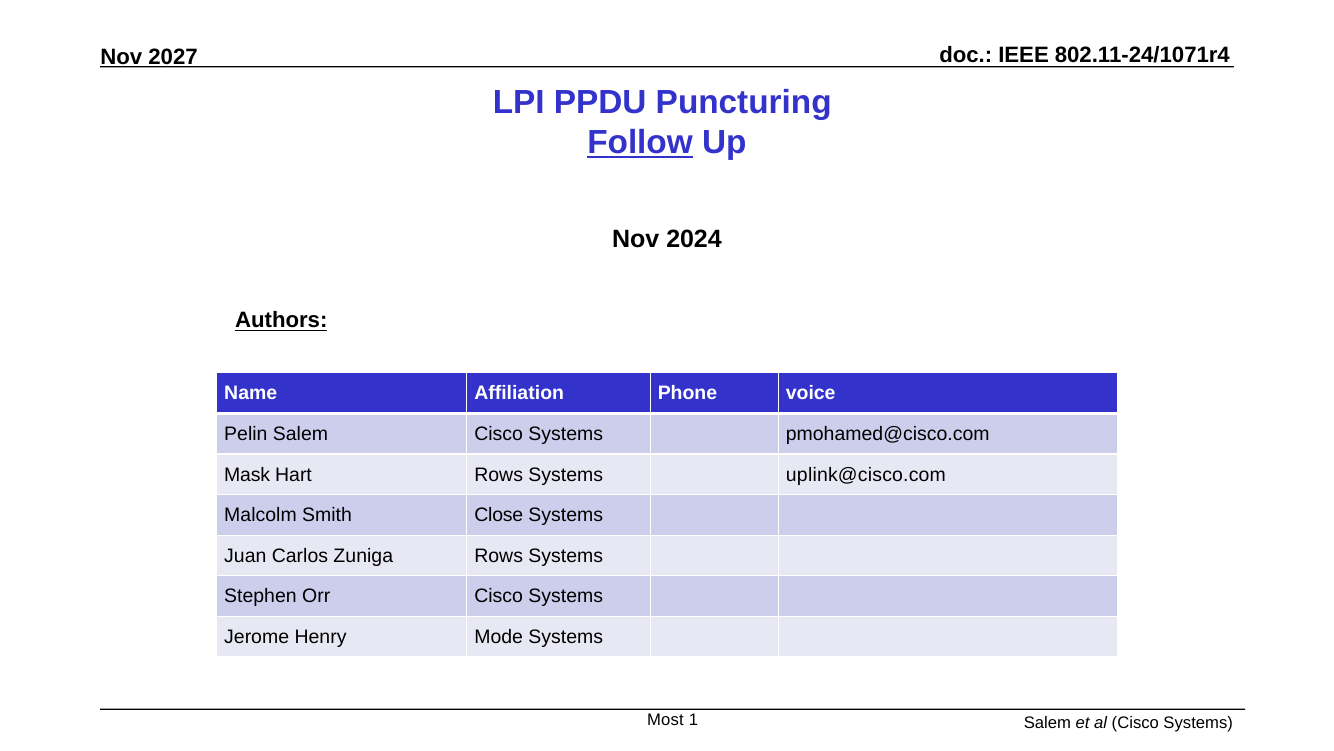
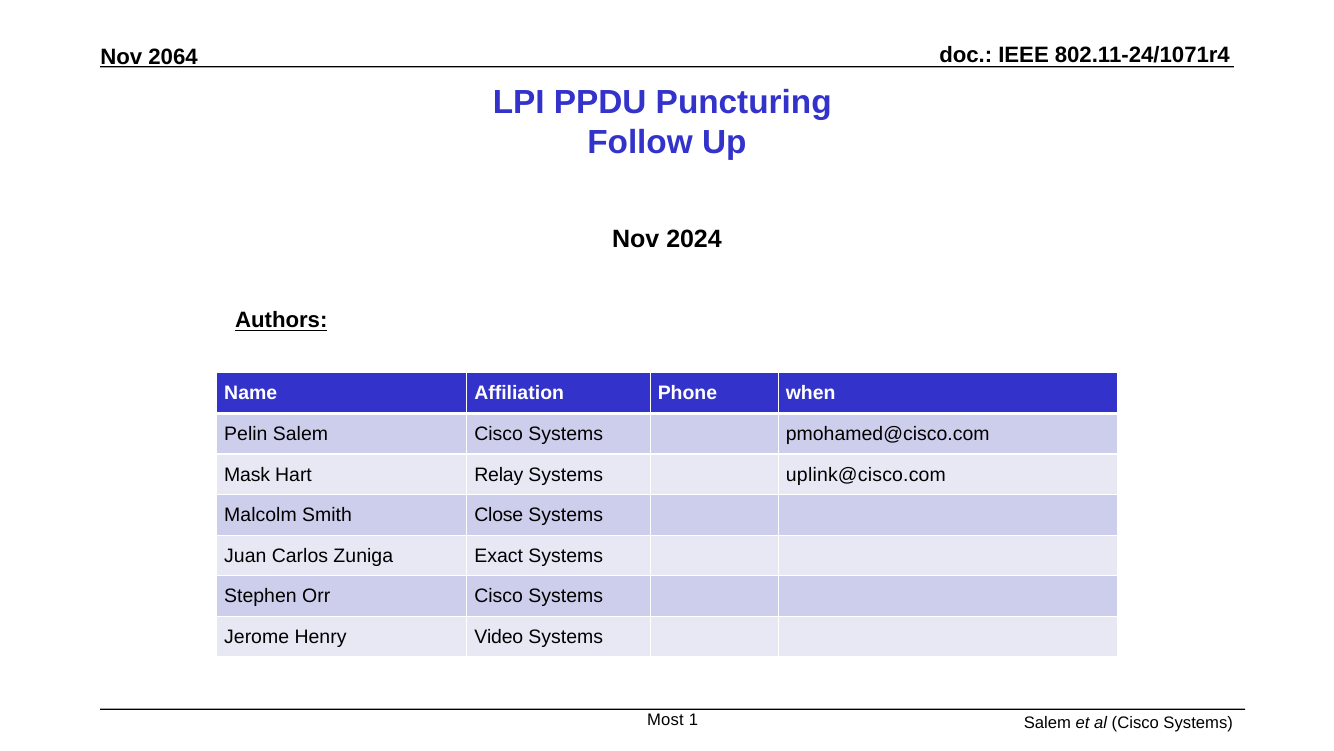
2027: 2027 -> 2064
Follow underline: present -> none
voice: voice -> when
Hart Rows: Rows -> Relay
Zuniga Rows: Rows -> Exact
Mode: Mode -> Video
